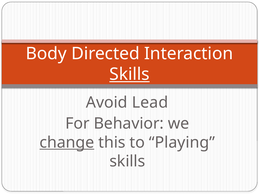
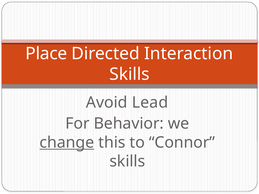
Body: Body -> Place
Skills at (129, 74) underline: present -> none
Playing: Playing -> Connor
